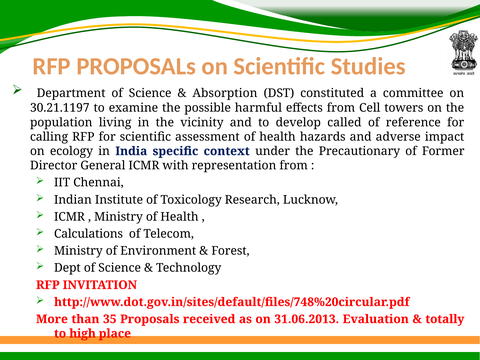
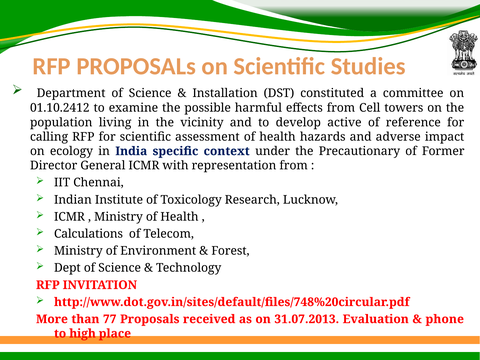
Absorption: Absorption -> Installation
30.21.1197: 30.21.1197 -> 01.10.2412
called: called -> active
35: 35 -> 77
31.06.2013: 31.06.2013 -> 31.07.2013
totally: totally -> phone
